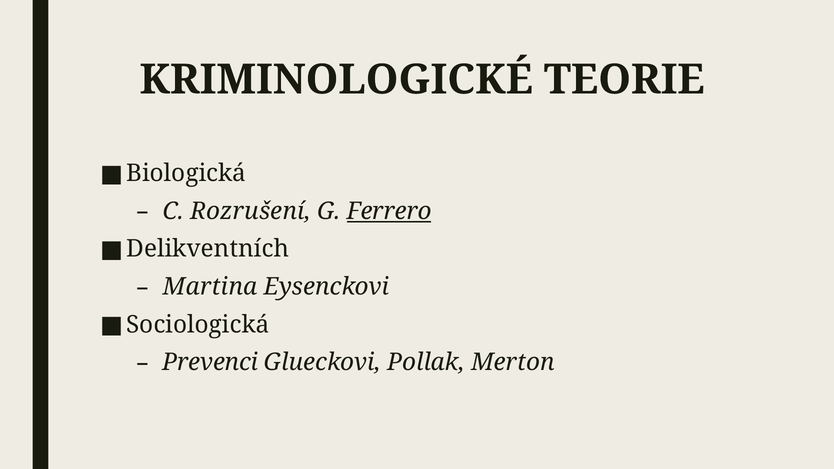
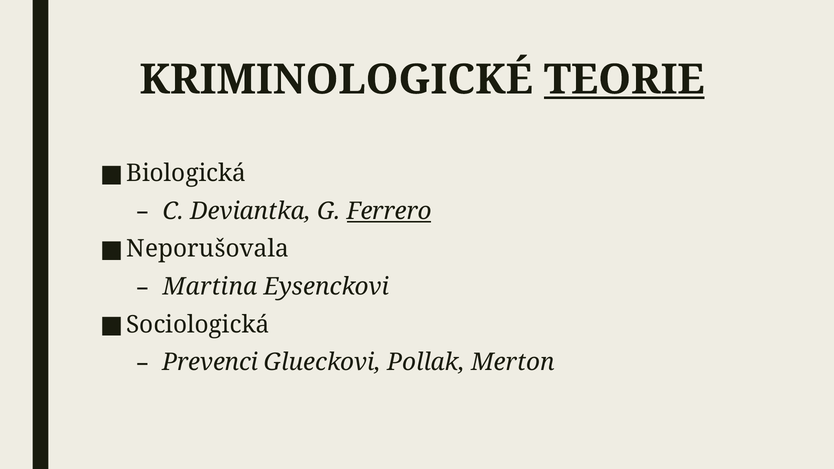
TEORIE underline: none -> present
Rozrušení: Rozrušení -> Deviantka
Delikventních: Delikventních -> Neporušovala
